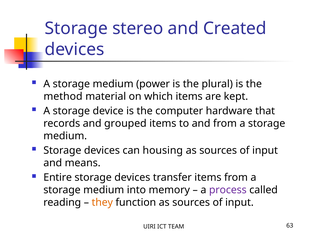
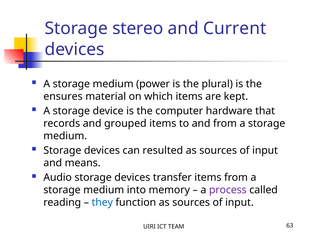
Created: Created -> Current
method: method -> ensures
housing: housing -> resulted
Entire: Entire -> Audio
they colour: orange -> blue
